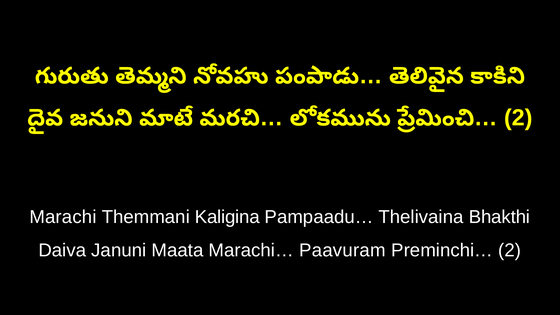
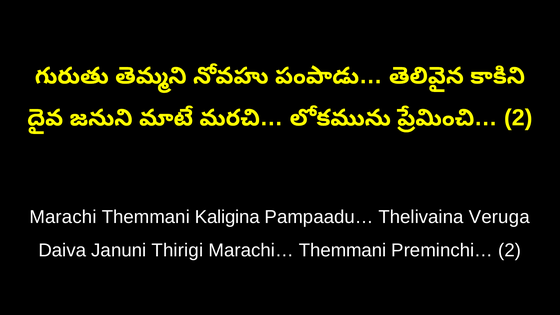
Bhakthi: Bhakthi -> Veruga
Maata: Maata -> Thirigi
Marachi… Paavuram: Paavuram -> Themmani
